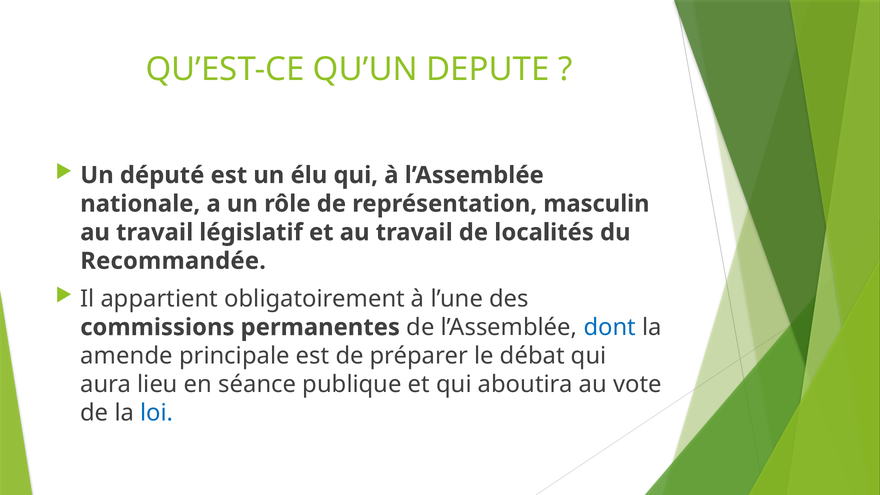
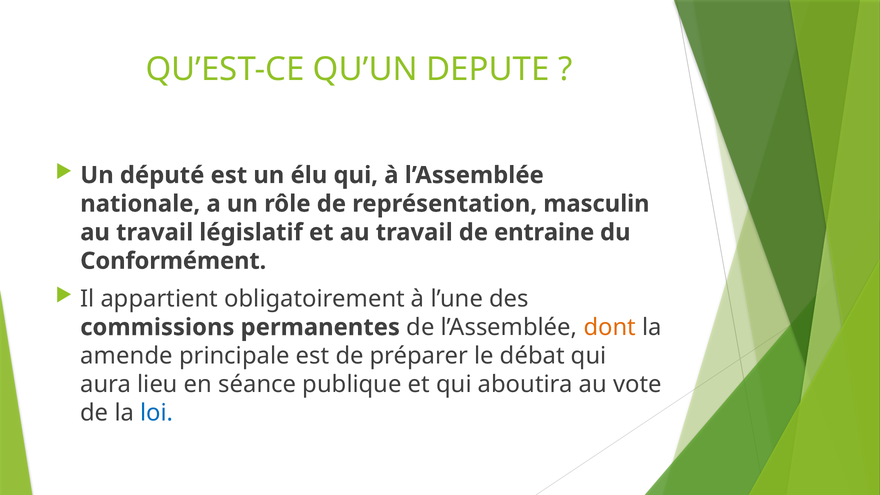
localités: localités -> entraine
Recommandée: Recommandée -> Conformément
dont colour: blue -> orange
